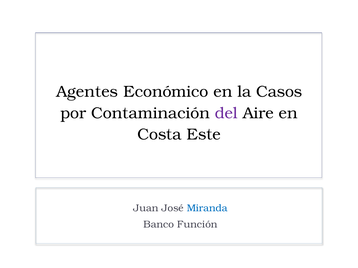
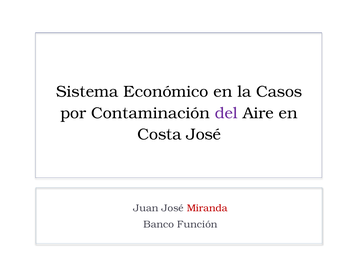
Agentes: Agentes -> Sistema
Costa Este: Este -> José
Miranda colour: blue -> red
